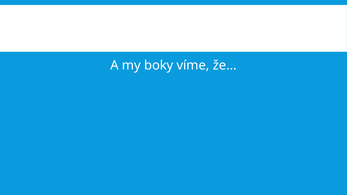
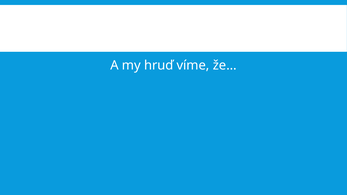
boky: boky -> hruď
